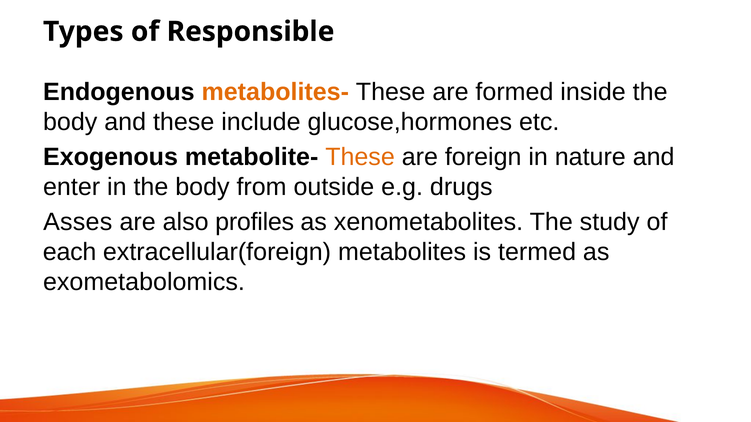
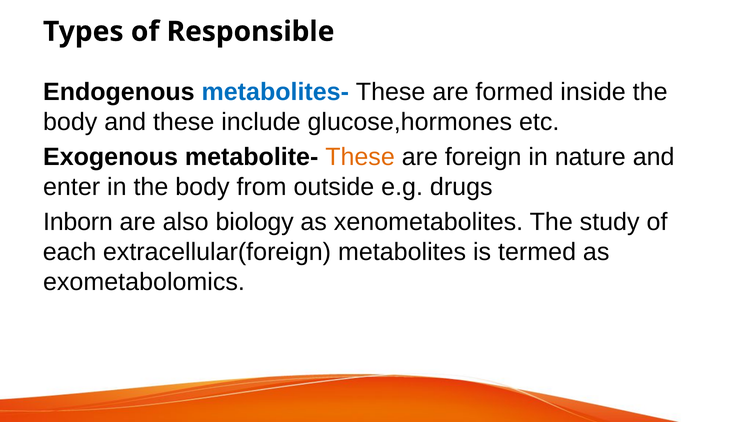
metabolites- colour: orange -> blue
Asses: Asses -> Inborn
profiles: profiles -> biology
